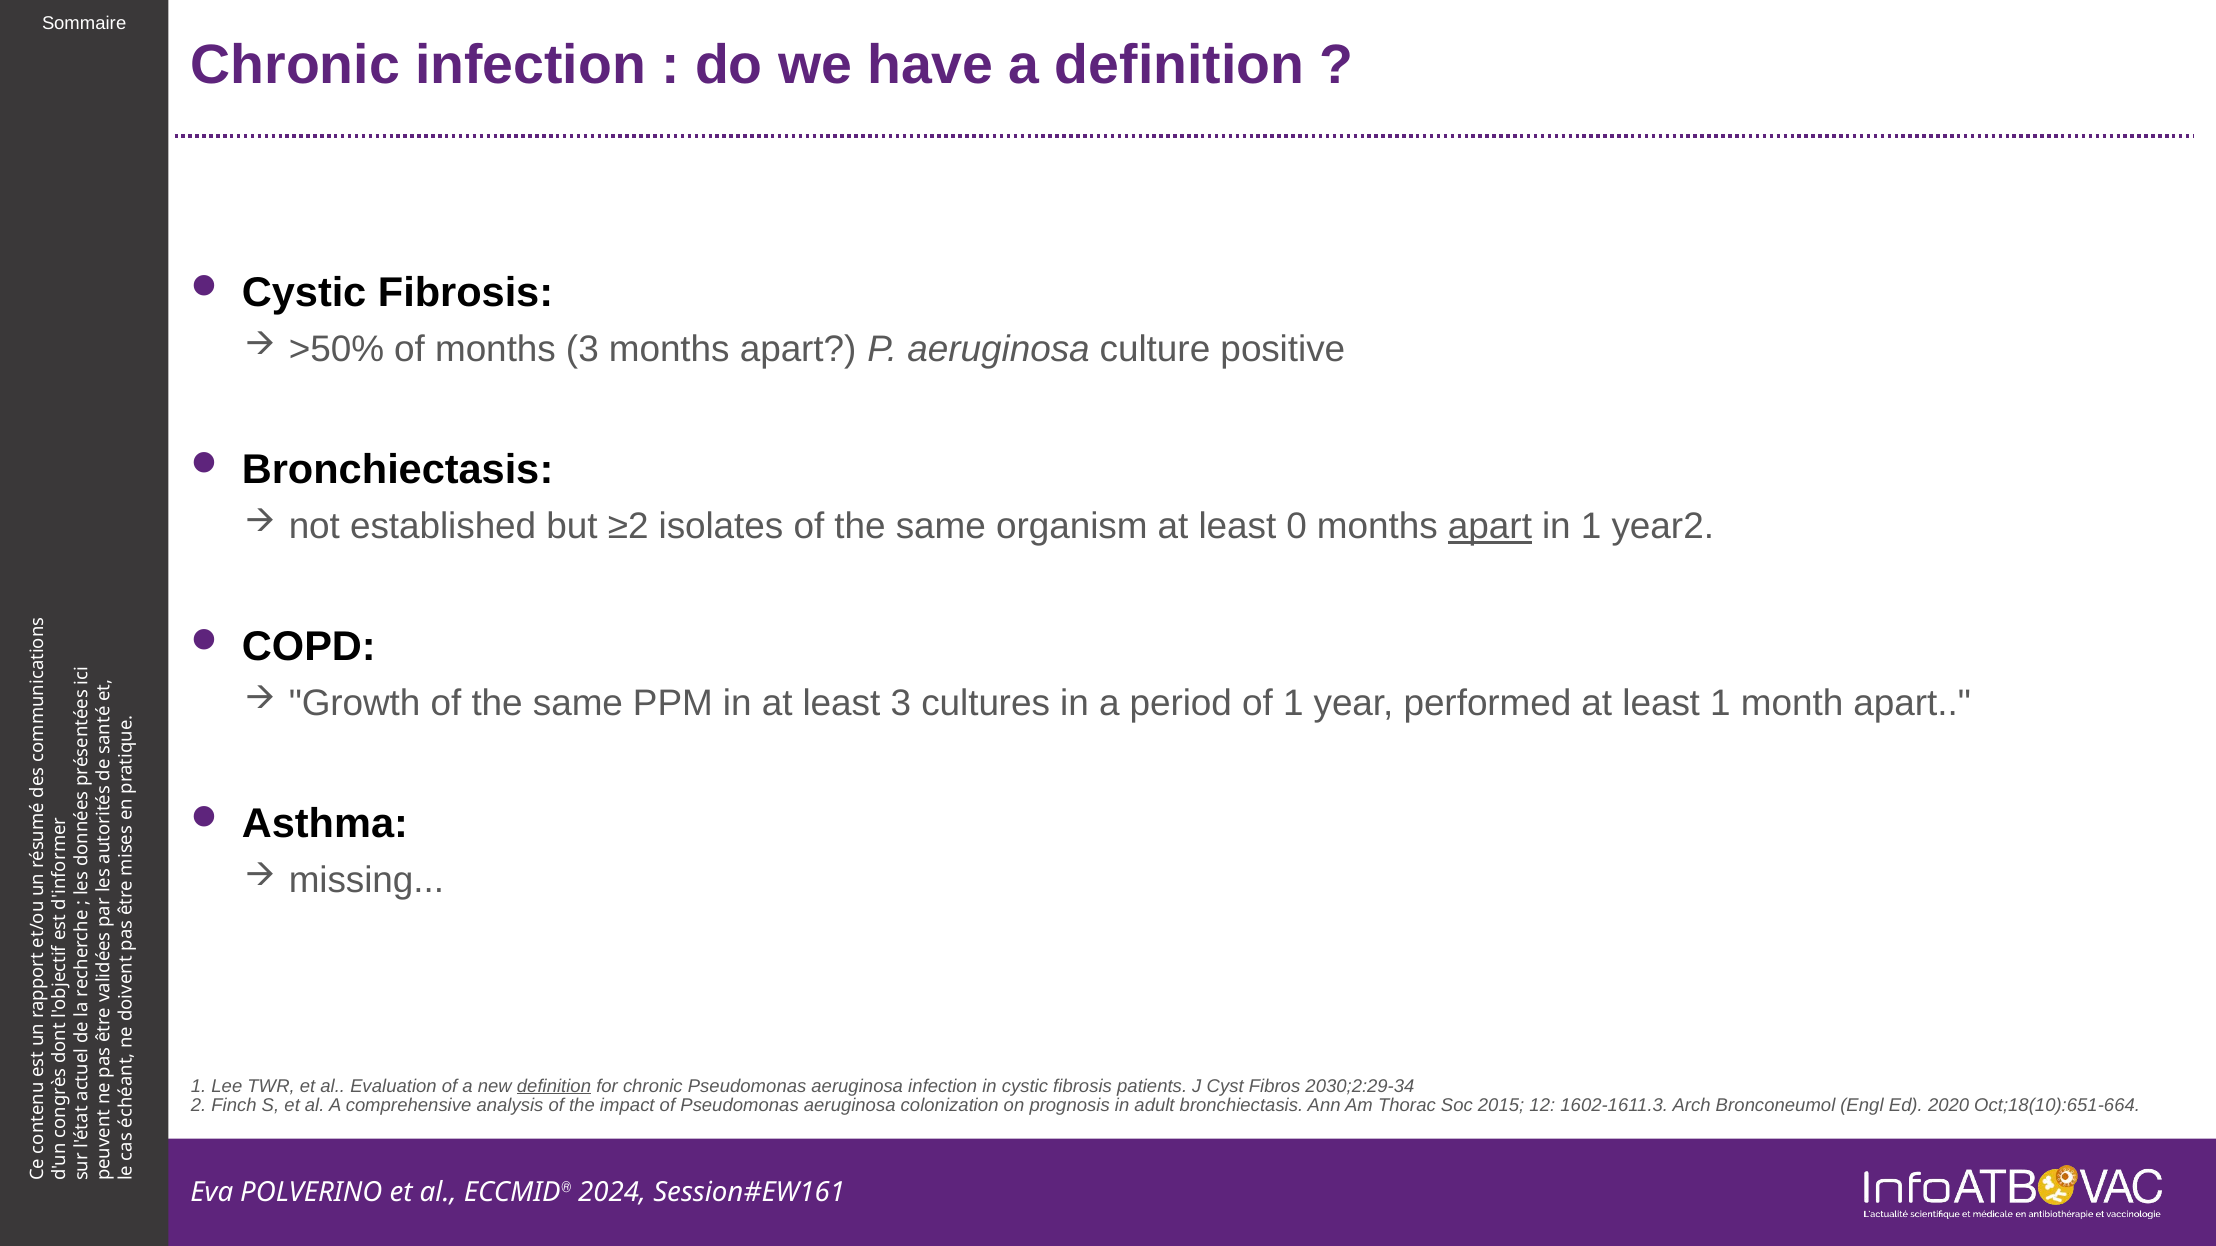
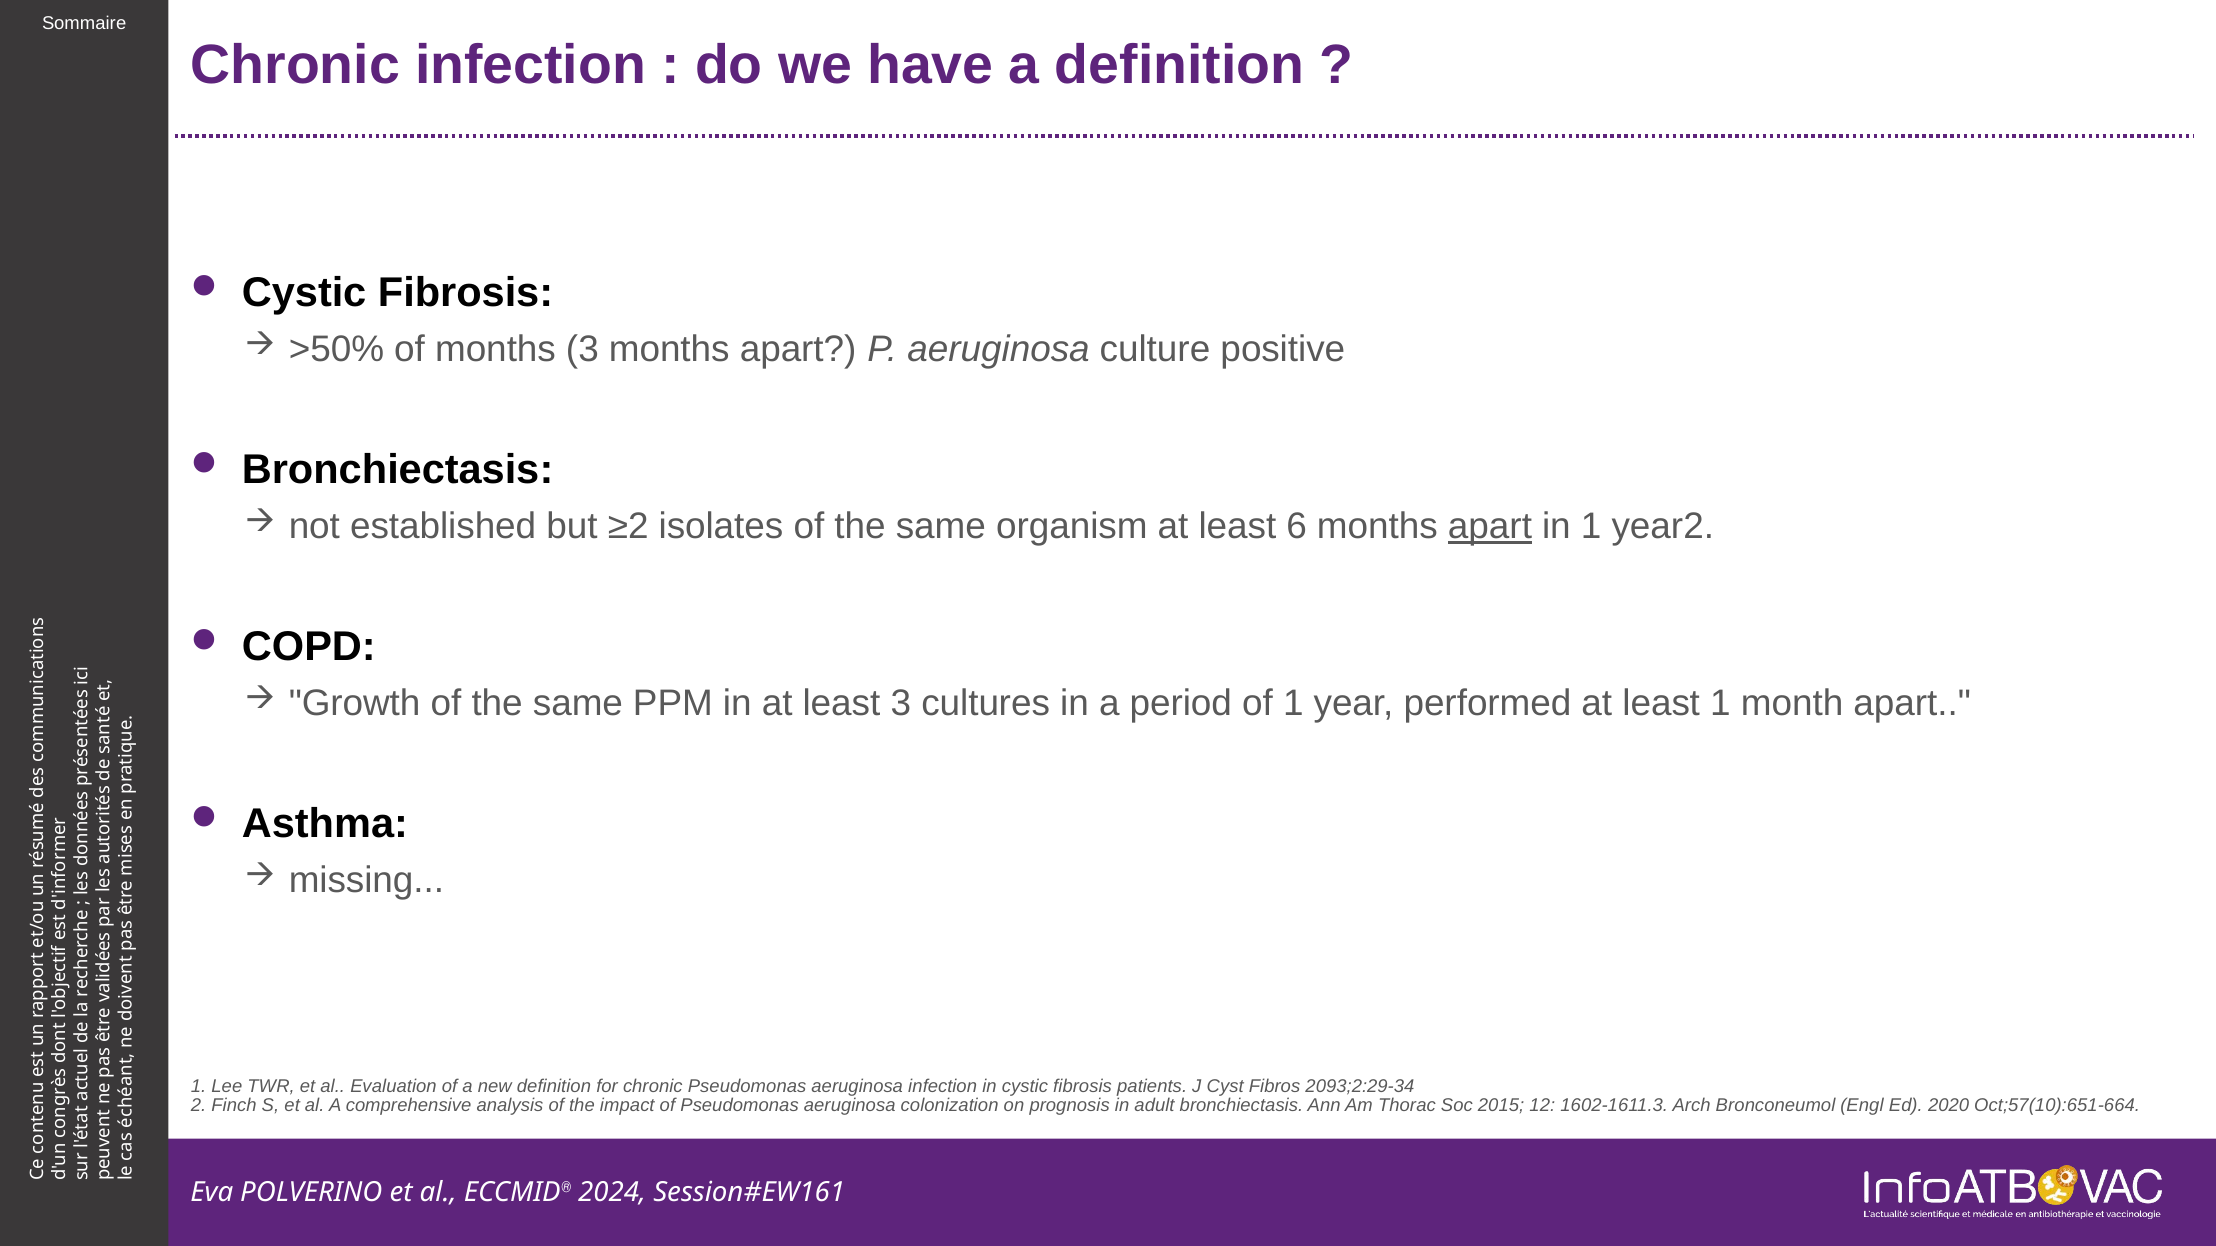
0: 0 -> 6
definition at (554, 1086) underline: present -> none
2030;2:29-34: 2030;2:29-34 -> 2093;2:29-34
Oct;18(10):651-664: Oct;18(10):651-664 -> Oct;57(10):651-664
